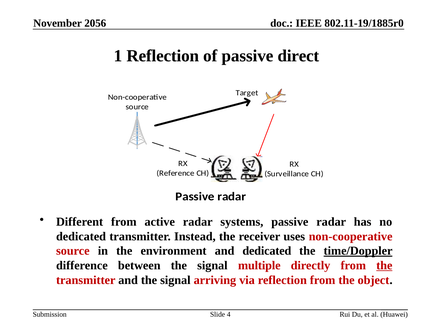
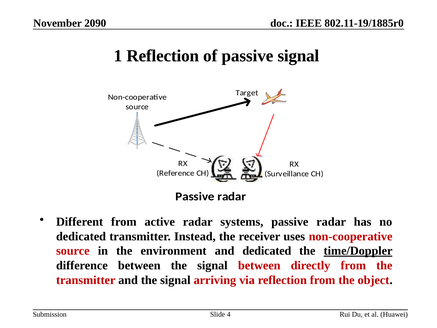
2056: 2056 -> 2090
passive direct: direct -> signal
multiple at (259, 265): multiple -> between
the at (384, 265) underline: present -> none
